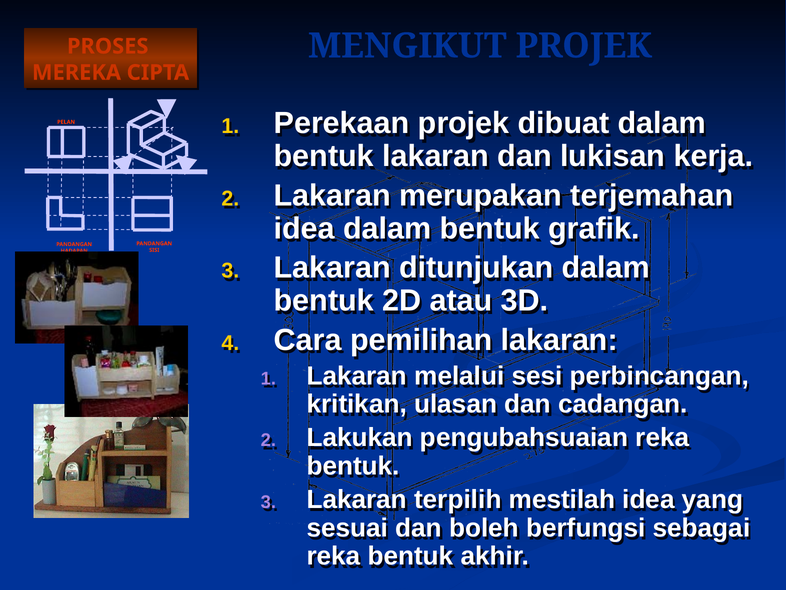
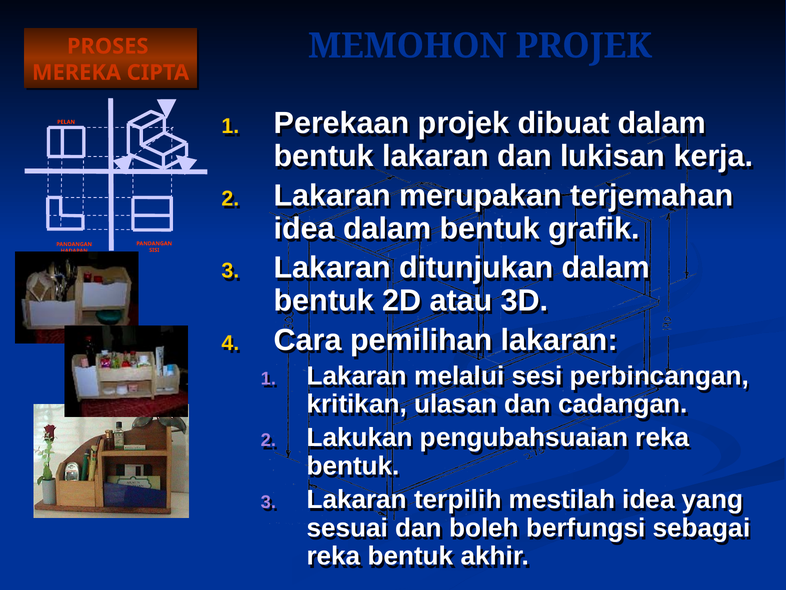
MENGIKUT: MENGIKUT -> MEMOHON
